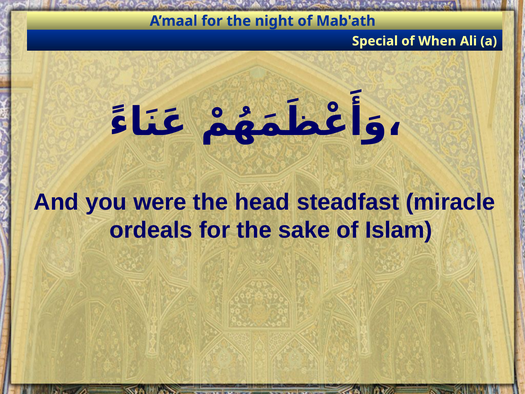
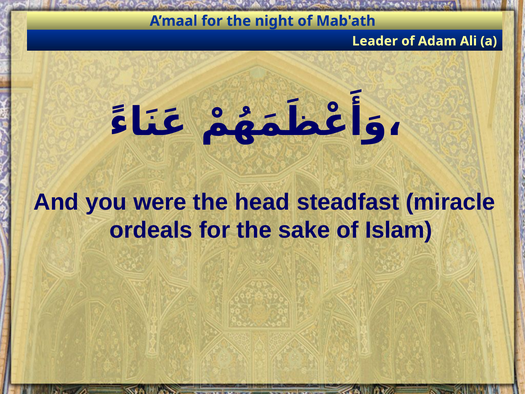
Special: Special -> Leader
When: When -> Adam
